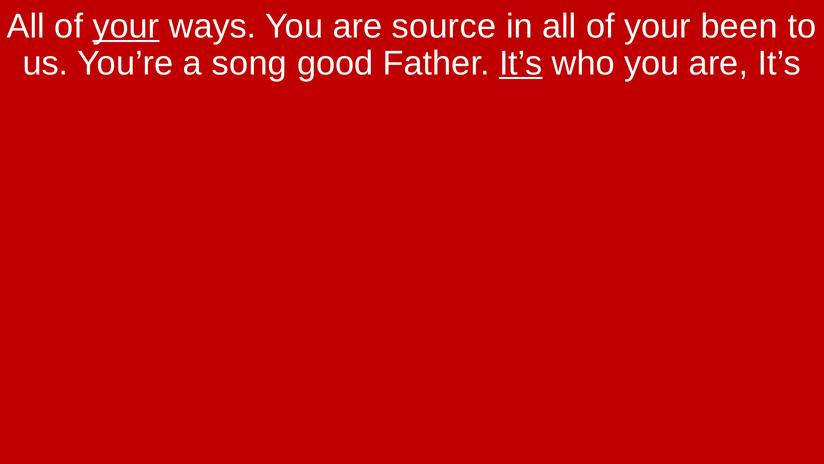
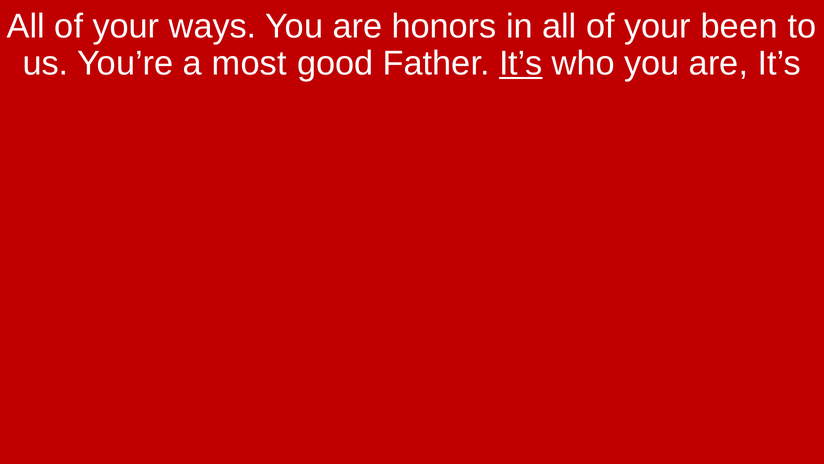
your at (126, 26) underline: present -> none
source: source -> honors
song: song -> most
